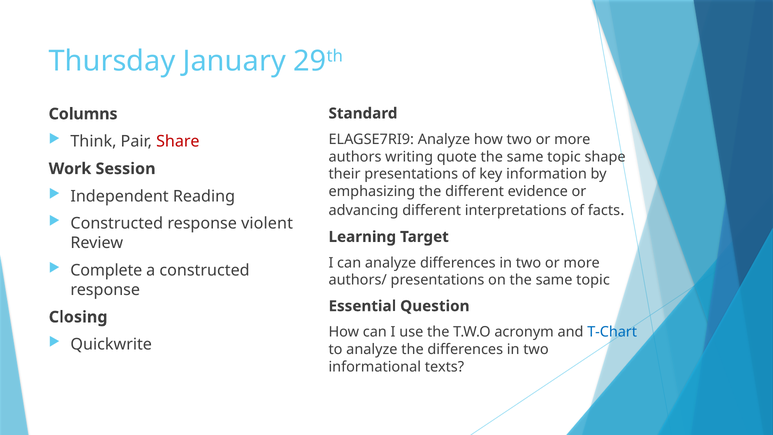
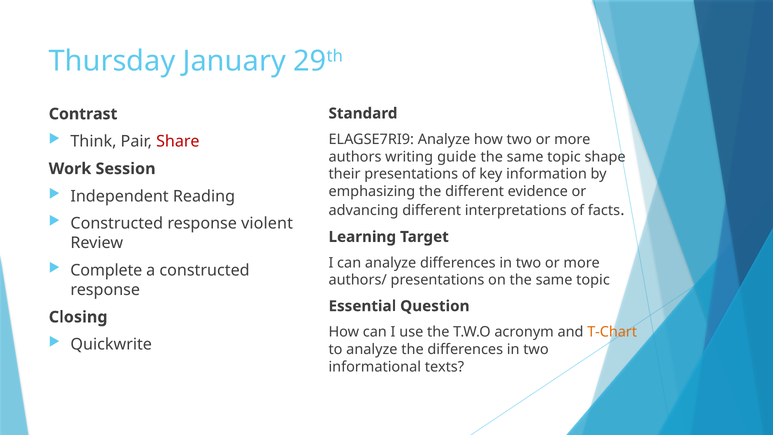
Columns: Columns -> Contrast
quote: quote -> guide
T-Chart colour: blue -> orange
